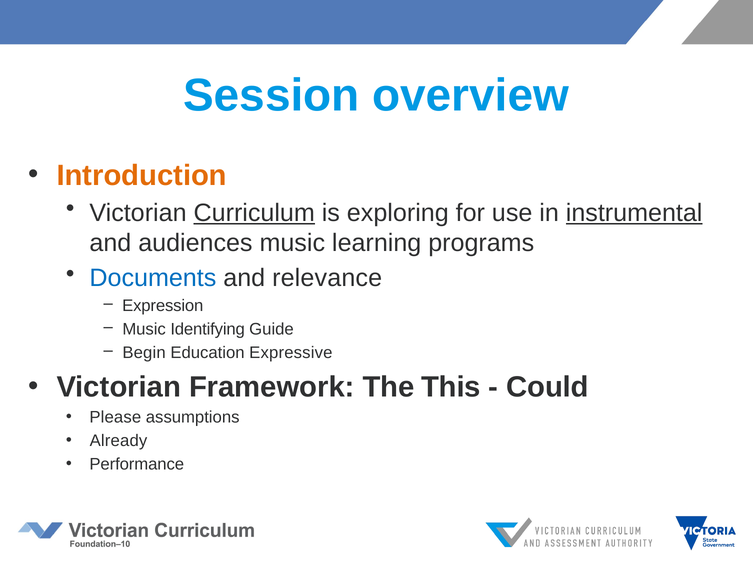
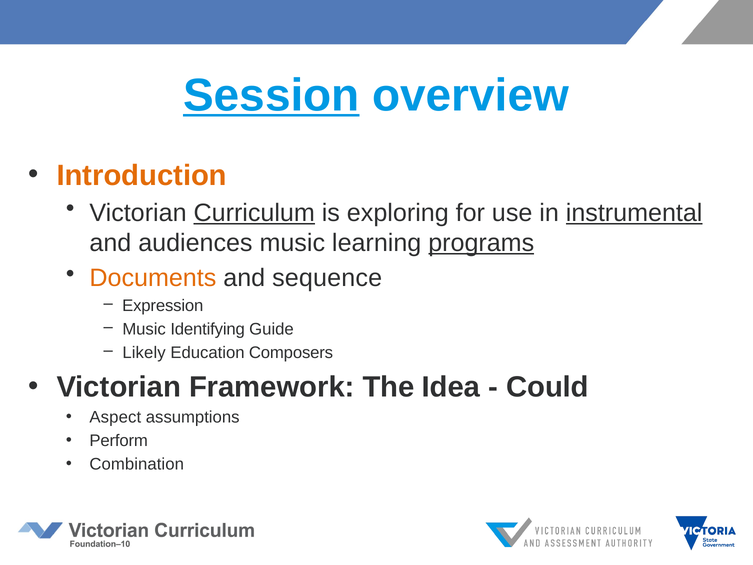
Session underline: none -> present
programs underline: none -> present
Documents colour: blue -> orange
relevance: relevance -> sequence
Begin: Begin -> Likely
Expressive: Expressive -> Composers
This: This -> Idea
Please: Please -> Aspect
Already: Already -> Perform
Performance: Performance -> Combination
